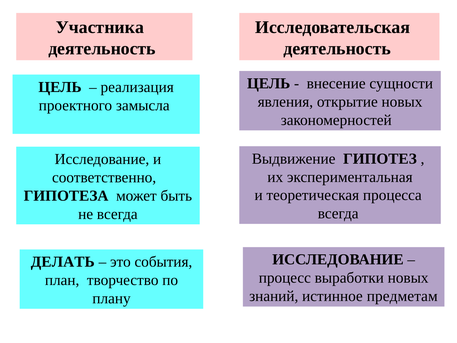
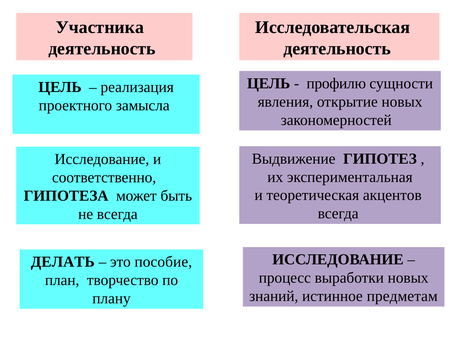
внесение: внесение -> профилю
процесса: процесса -> акцентов
события: события -> пособие
